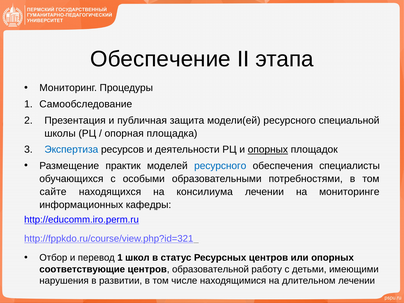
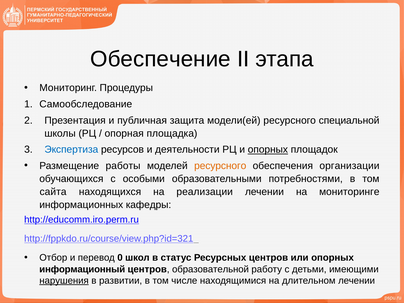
практик: практик -> работы
ресурсного at (220, 166) colour: blue -> orange
специалисты: специалисты -> организации
сайте: сайте -> сайта
консилиума: консилиума -> реализации
перевод 1: 1 -> 0
соответствующие: соответствующие -> информационный
нарушения underline: none -> present
